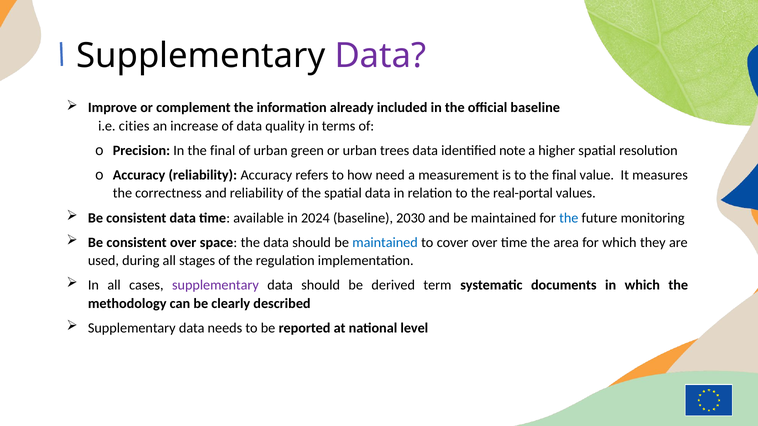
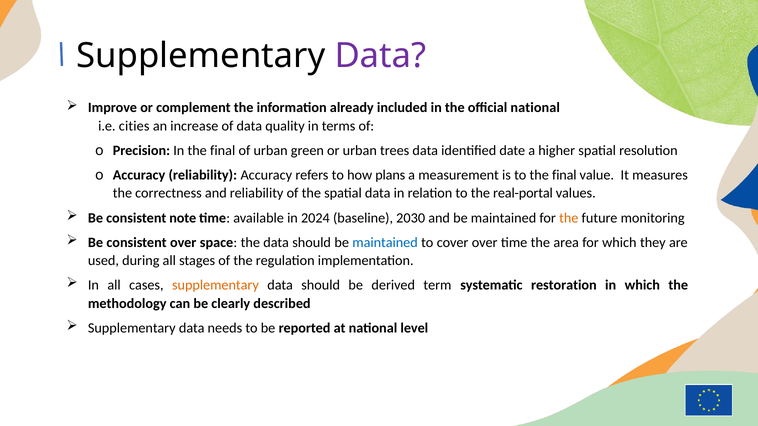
official baseline: baseline -> national
note: note -> date
need: need -> plans
consistent data: data -> note
the at (569, 218) colour: blue -> orange
supplementary at (215, 285) colour: purple -> orange
documents: documents -> restoration
